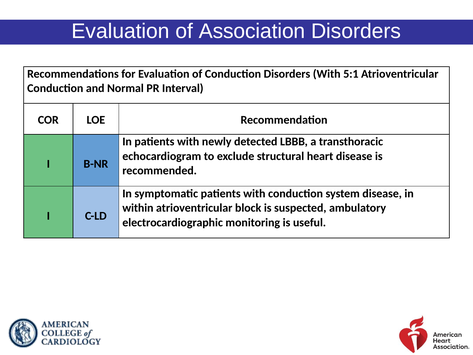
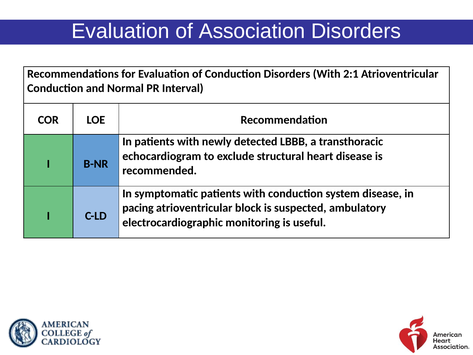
5:1: 5:1 -> 2:1
within: within -> pacing
